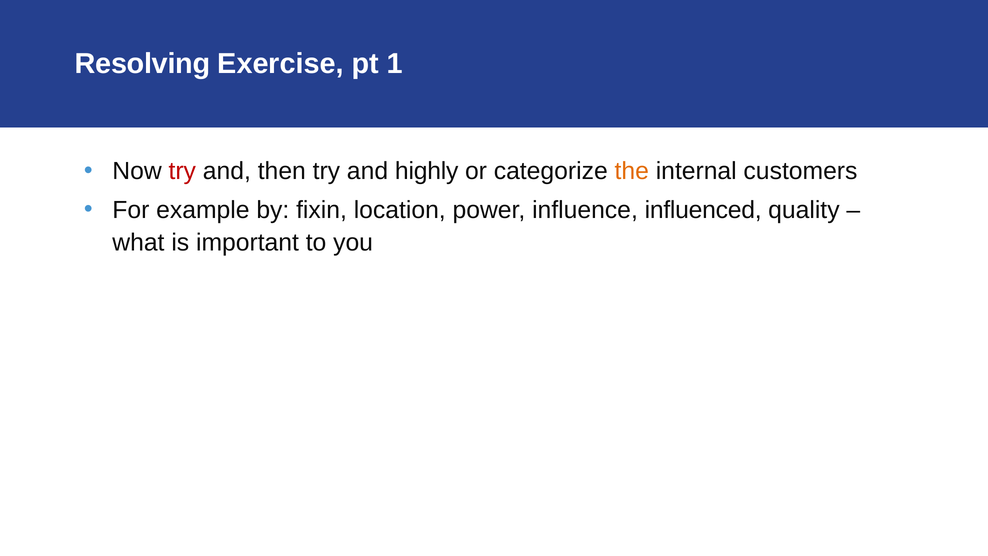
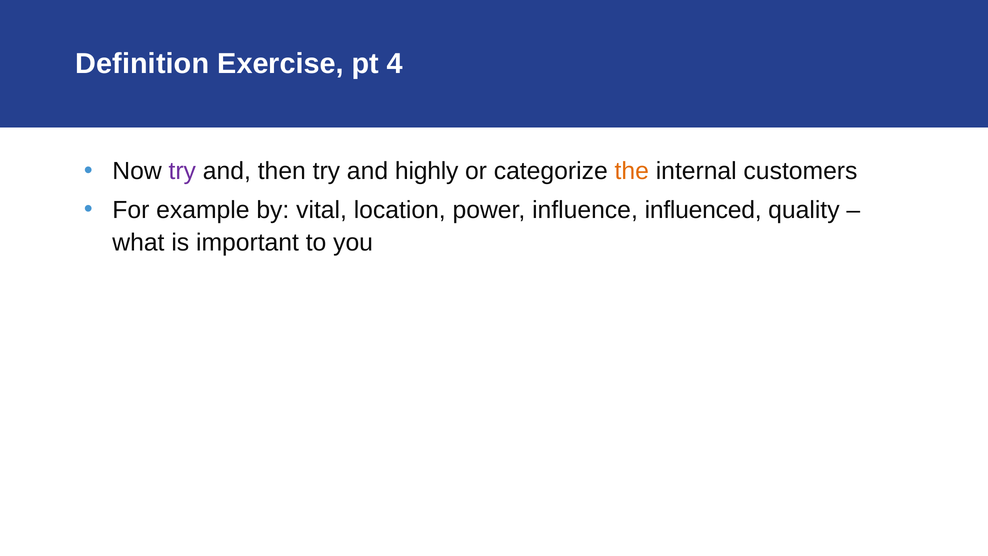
Resolving: Resolving -> Definition
1: 1 -> 4
try at (182, 171) colour: red -> purple
fixin: fixin -> vital
